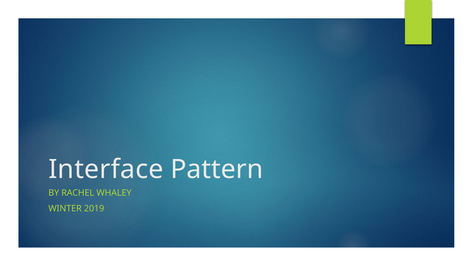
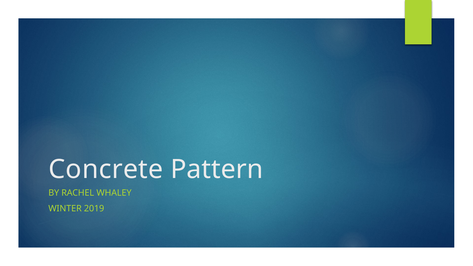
Interface: Interface -> Concrete
